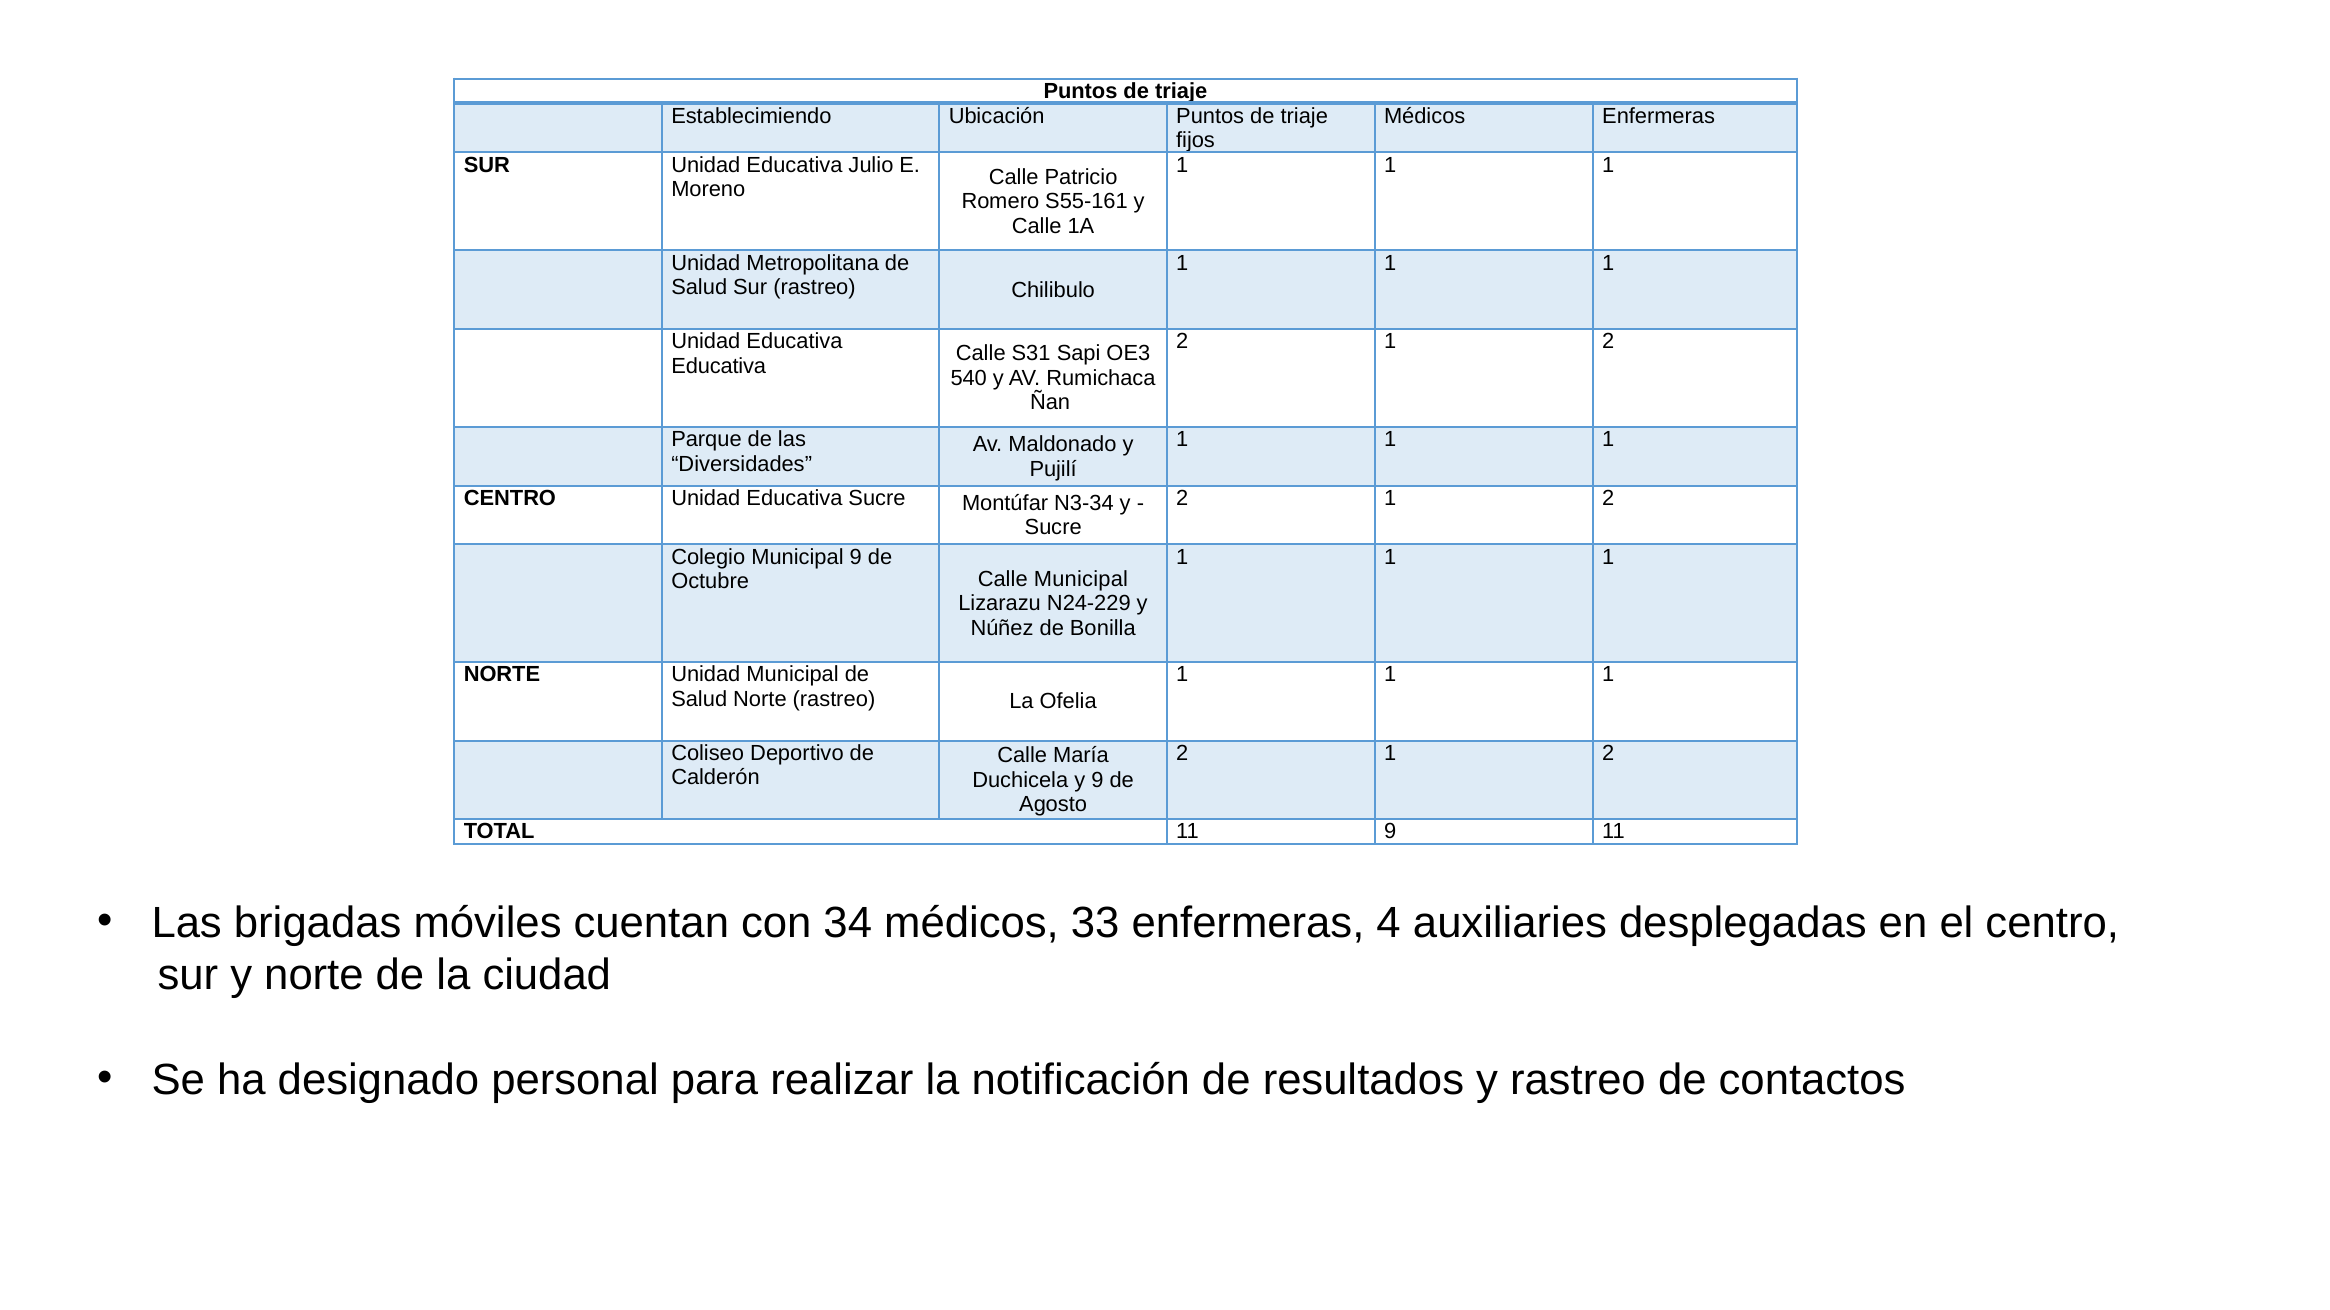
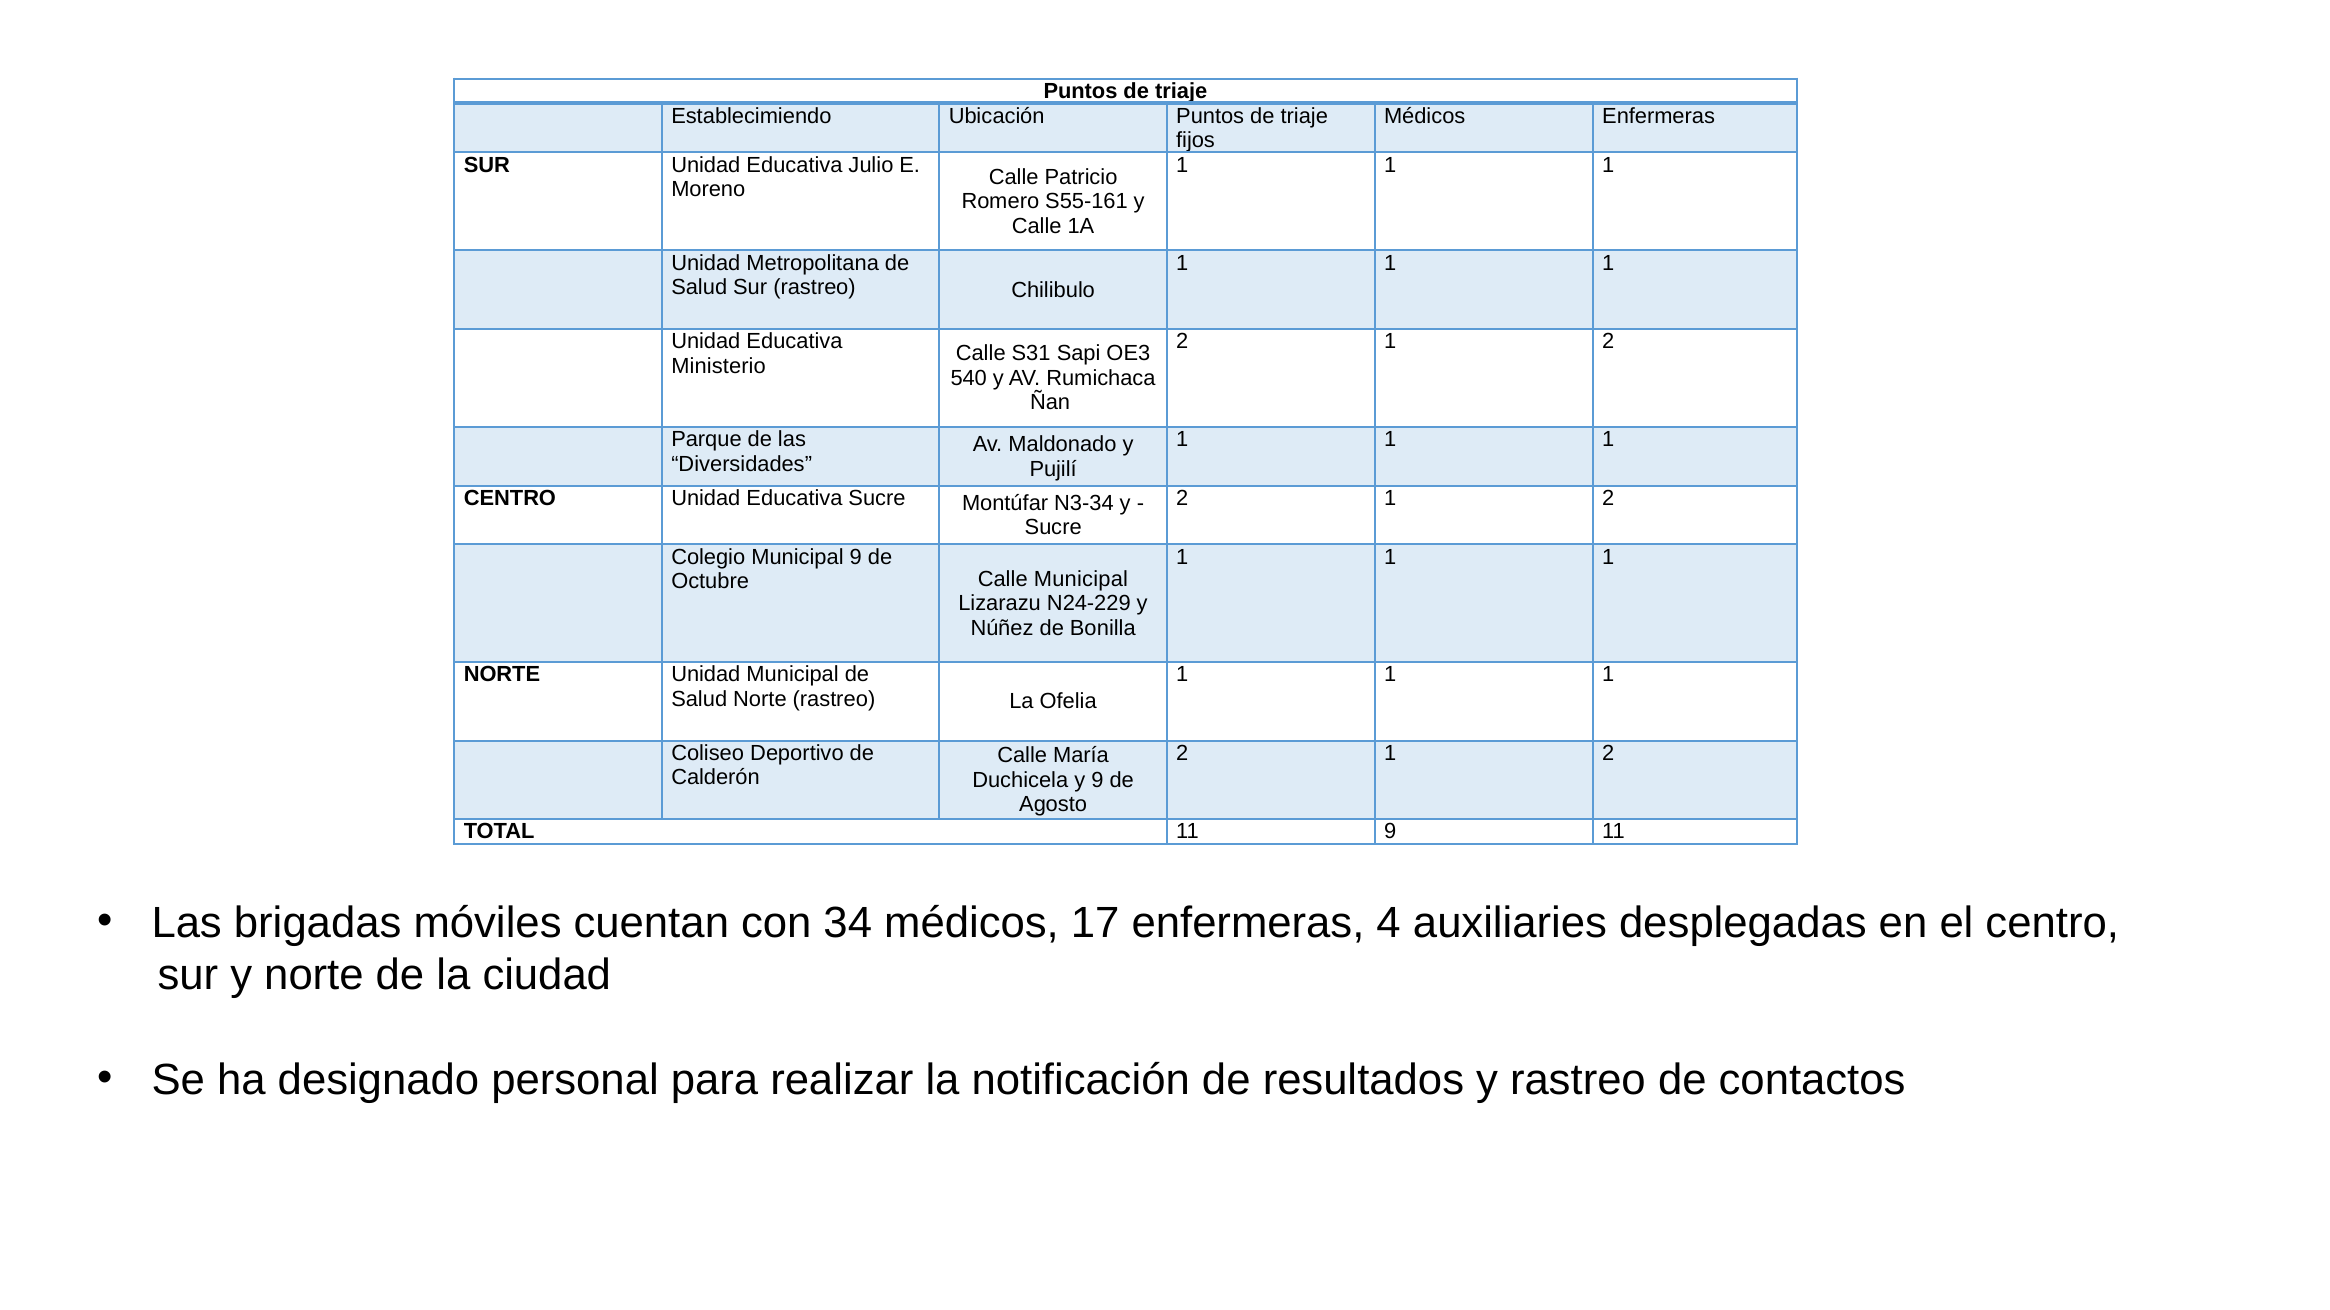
Educativa at (719, 366): Educativa -> Ministerio
33: 33 -> 17
